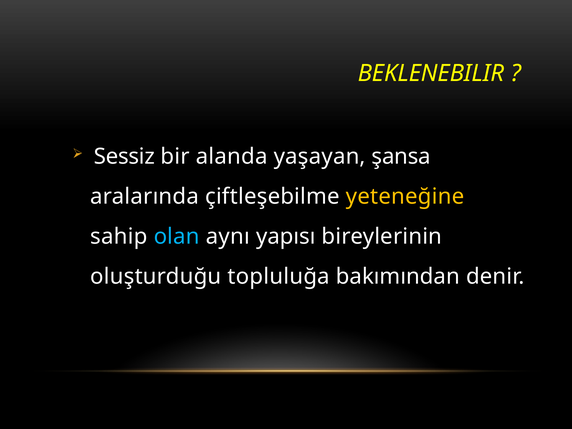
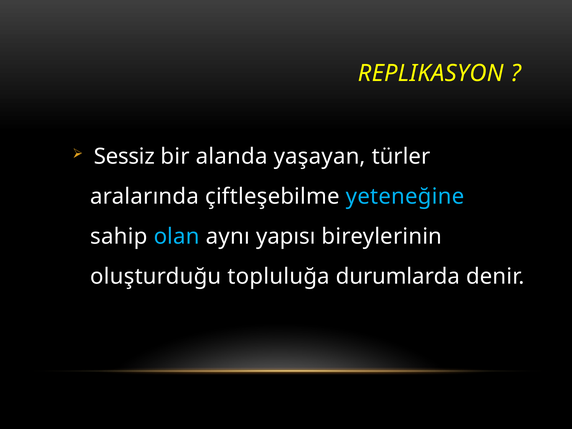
BEKLENEBILIR: BEKLENEBILIR -> REPLIKASYON
şansa: şansa -> türler
yeteneğine colour: yellow -> light blue
bakımından: bakımından -> durumlarda
